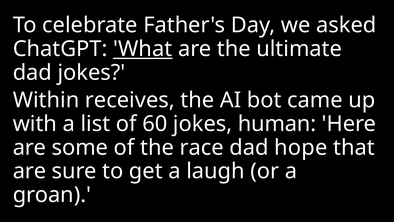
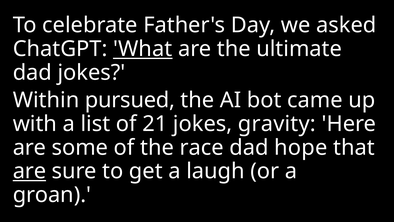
receives: receives -> pursued
60: 60 -> 21
human: human -> gravity
are at (29, 171) underline: none -> present
